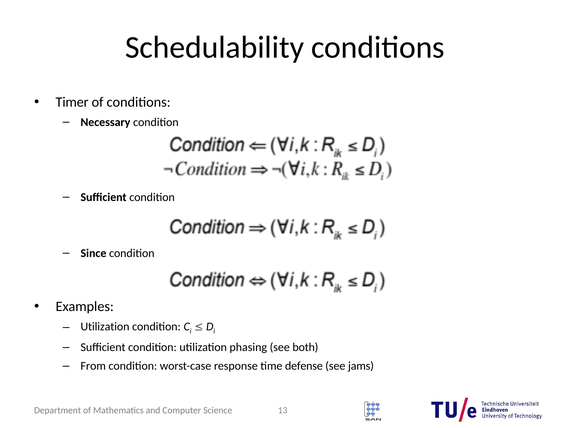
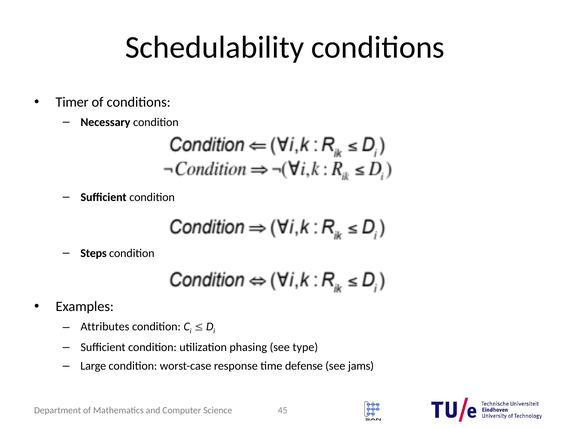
Since: Since -> Steps
Utilization at (105, 326): Utilization -> Attributes
both: both -> type
From: From -> Large
13: 13 -> 45
